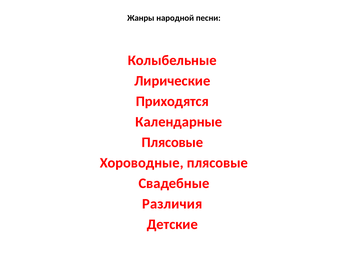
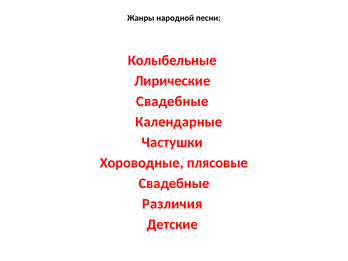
Приходятся at (172, 101): Приходятся -> Свадебные
Плясовые at (172, 142): Плясовые -> Частушки
